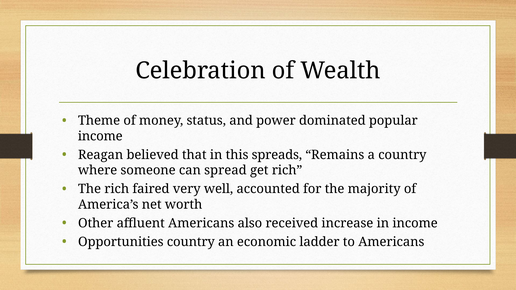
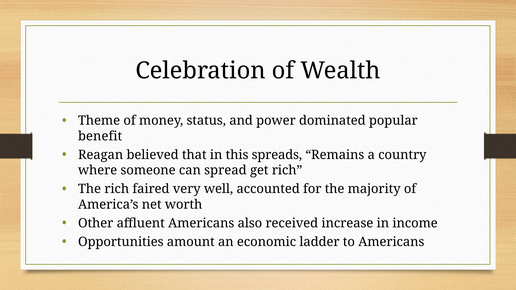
income at (100, 136): income -> benefit
Opportunities country: country -> amount
